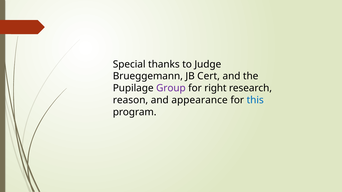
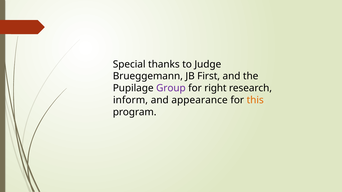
Cert: Cert -> First
reason: reason -> inform
this colour: blue -> orange
